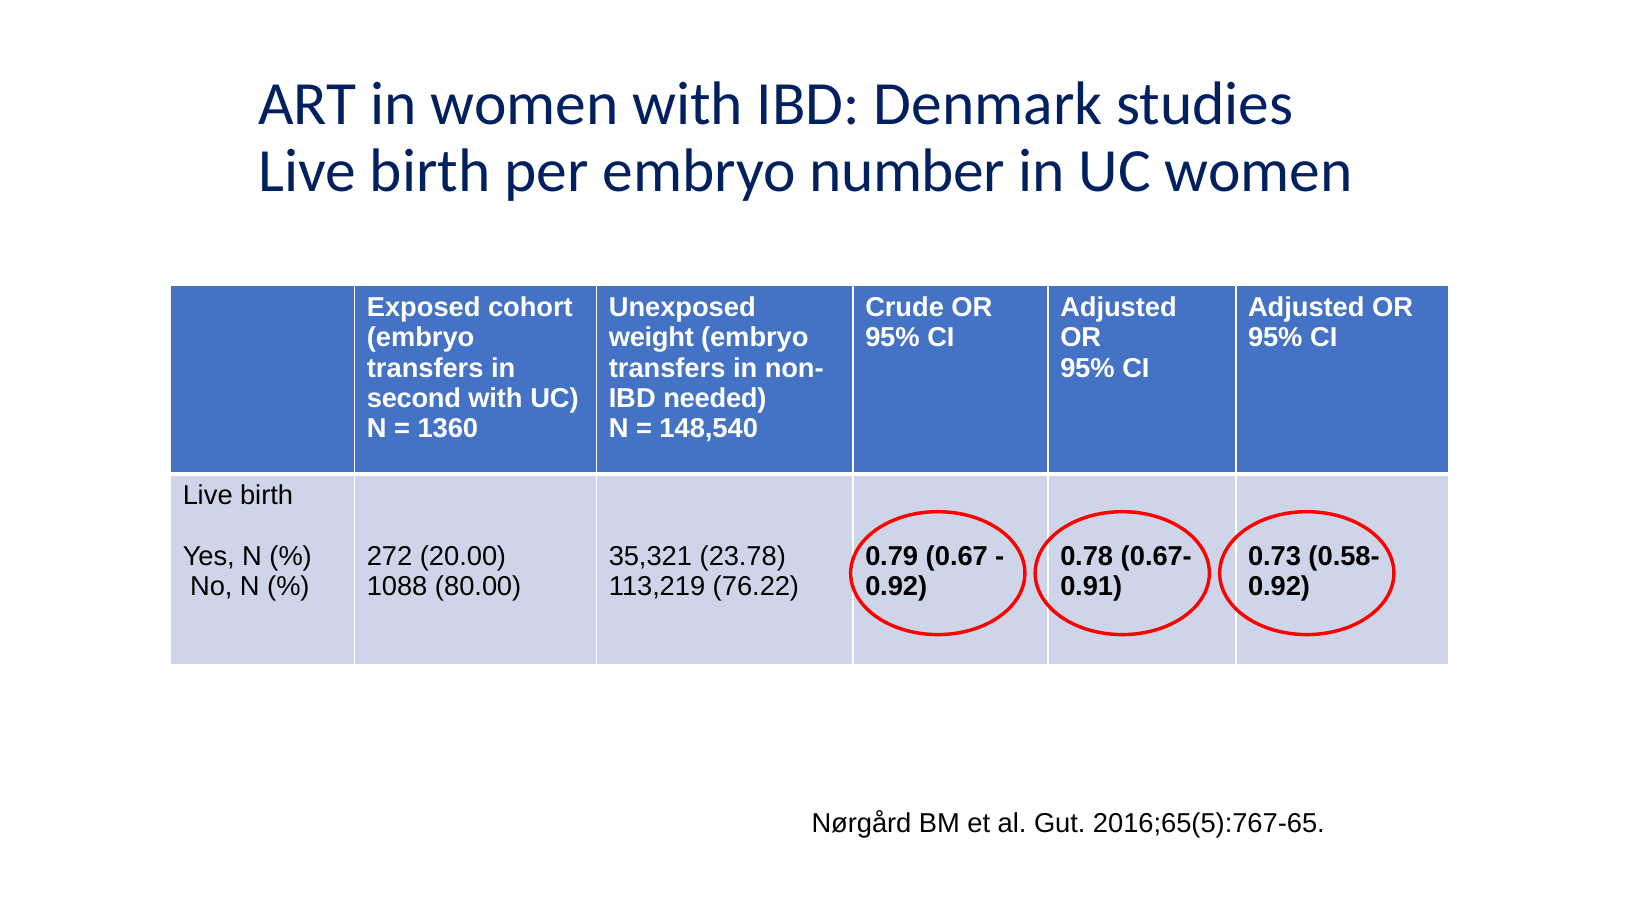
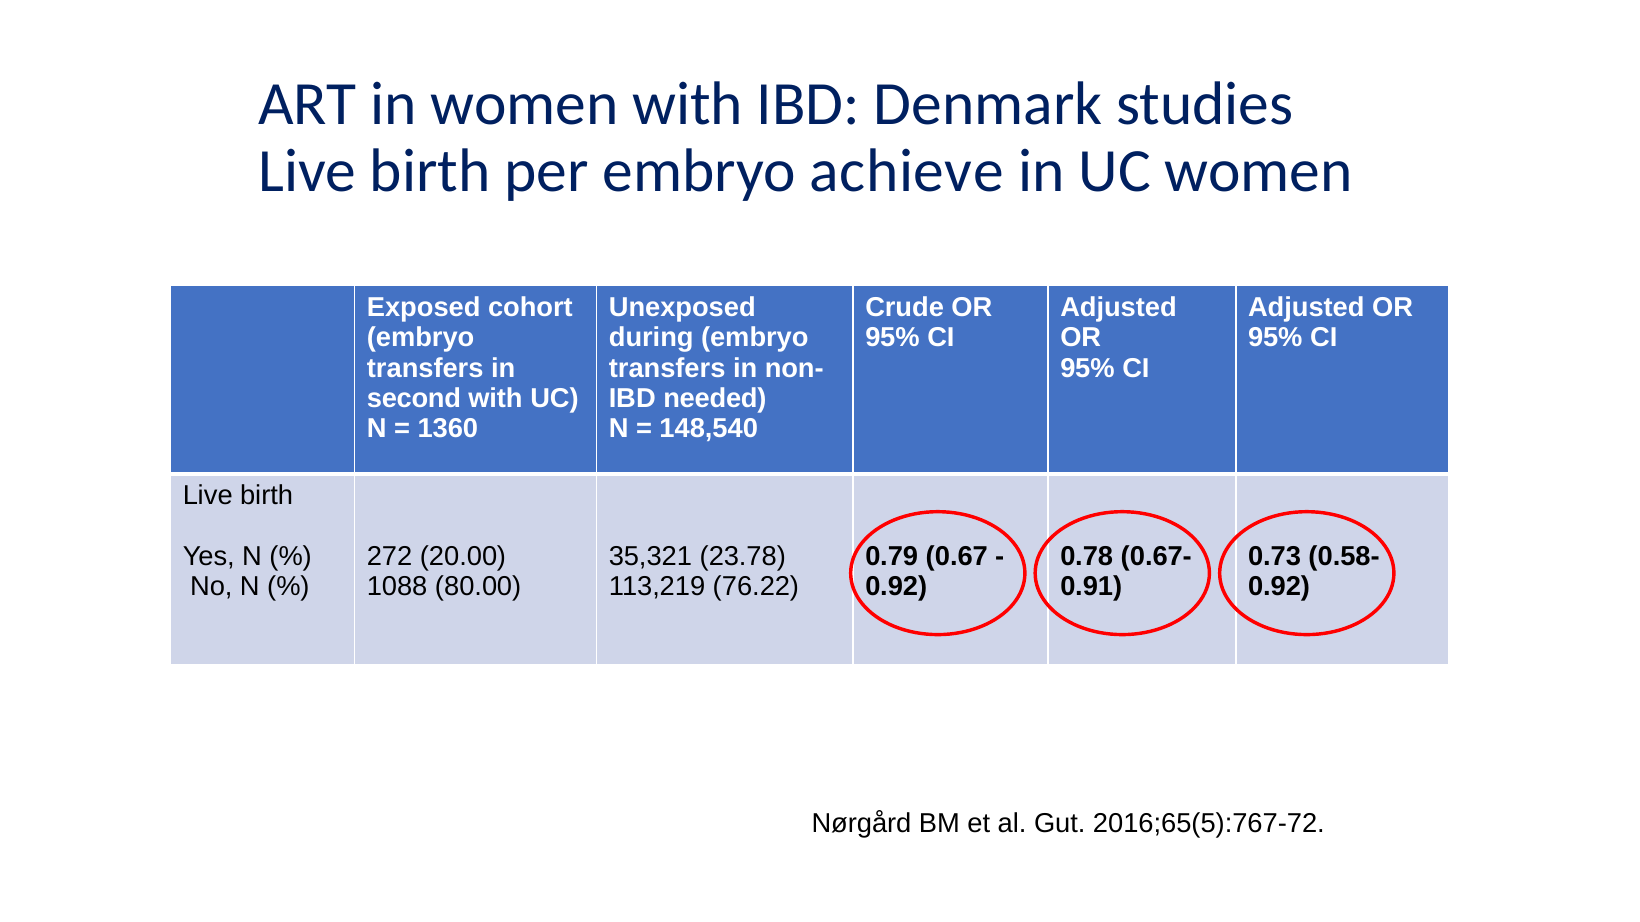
number: number -> achieve
weight: weight -> during
2016;65(5):767-65: 2016;65(5):767-65 -> 2016;65(5):767-72
